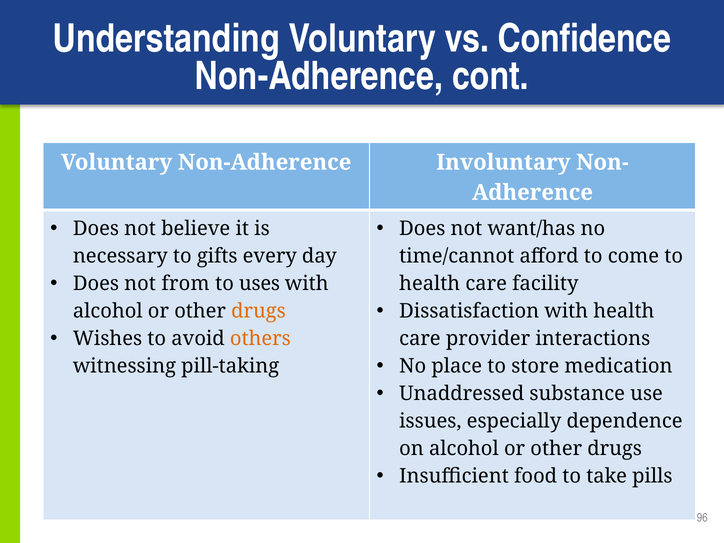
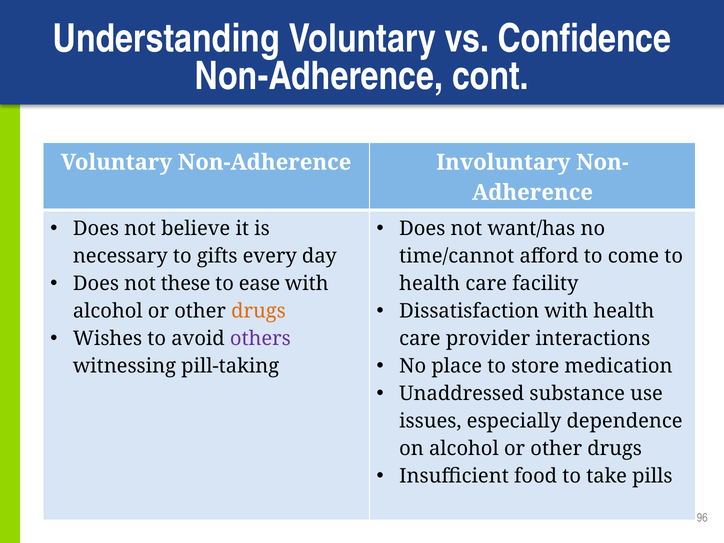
from: from -> these
uses: uses -> ease
others colour: orange -> purple
